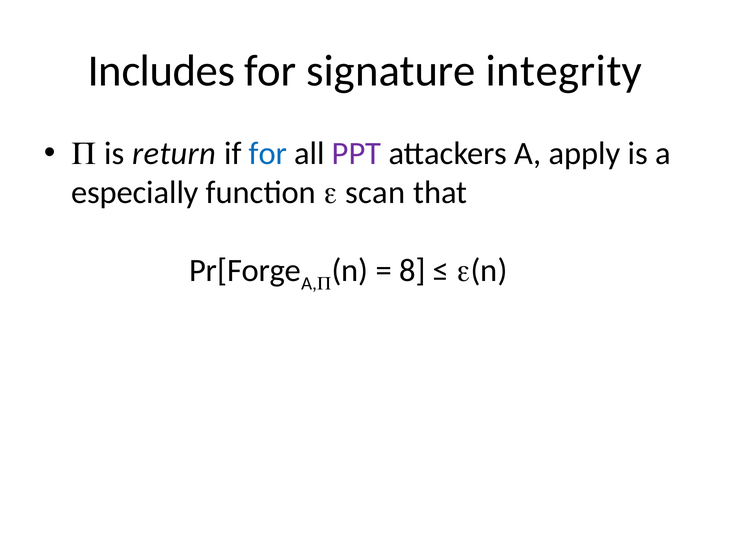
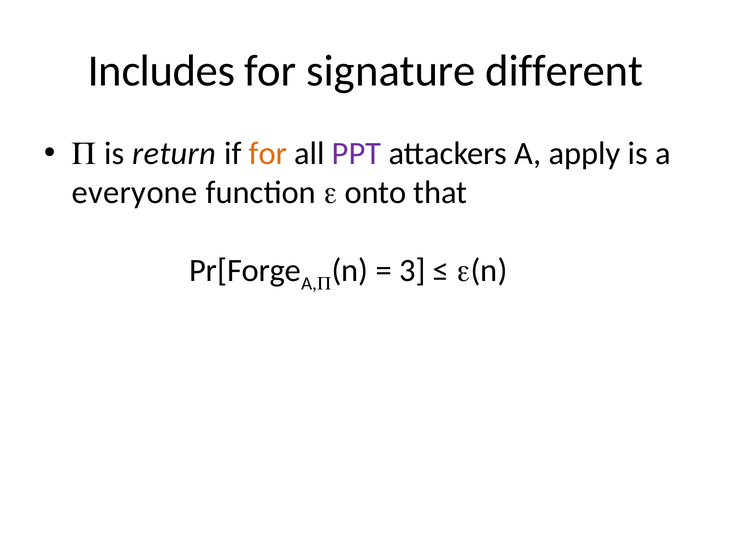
integrity: integrity -> different
for at (268, 154) colour: blue -> orange
especially: especially -> everyone
scan: scan -> onto
8: 8 -> 3
